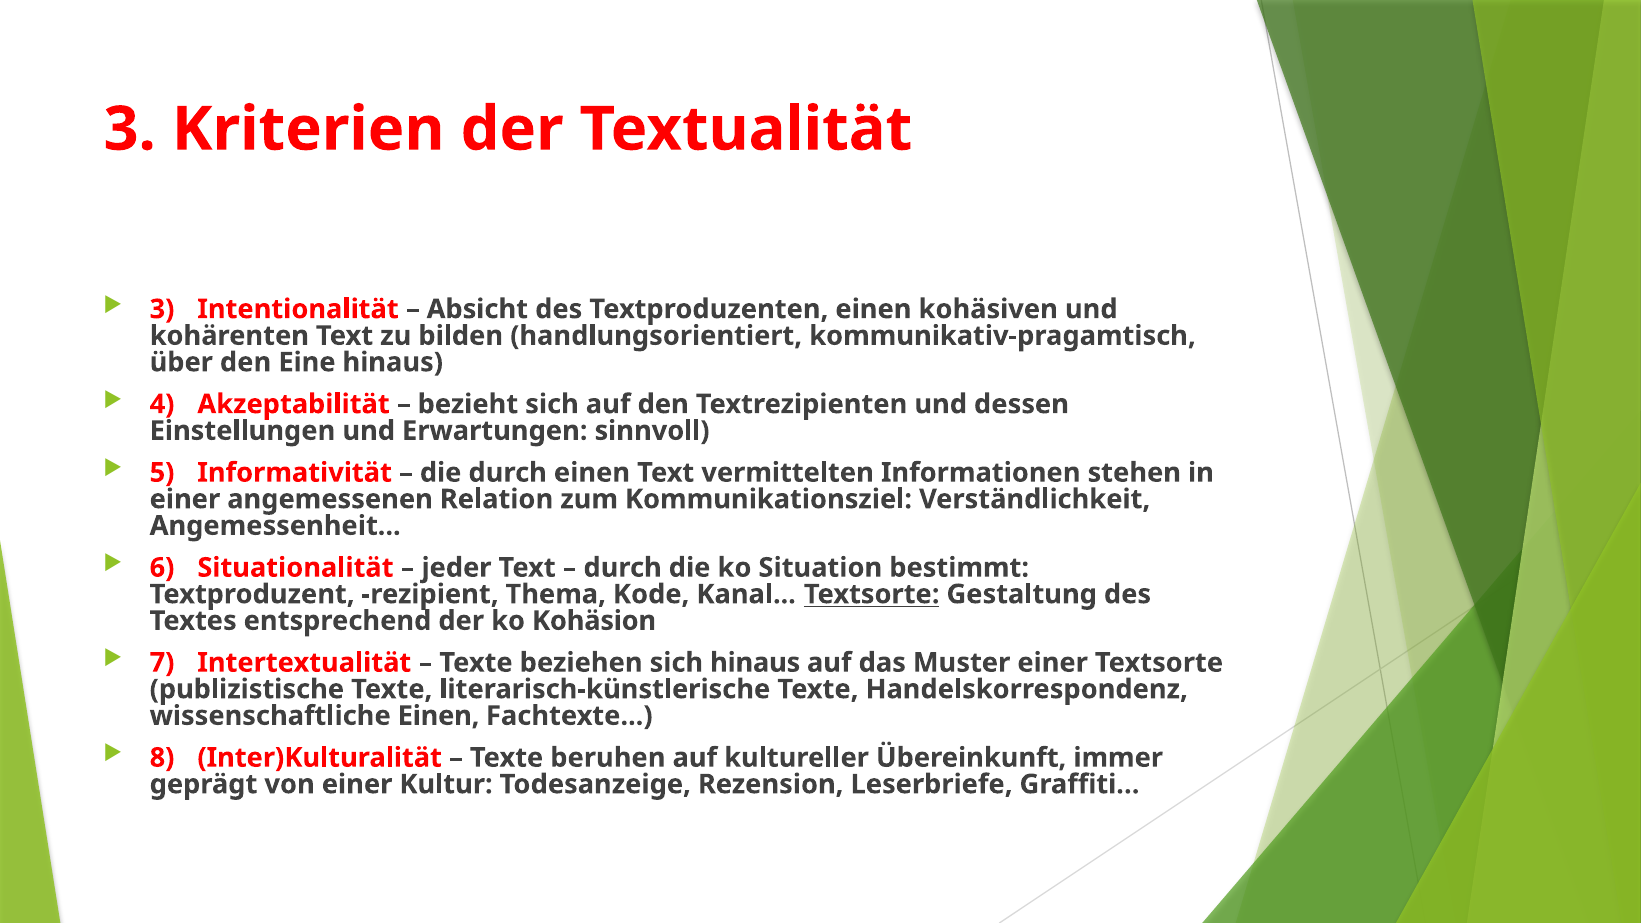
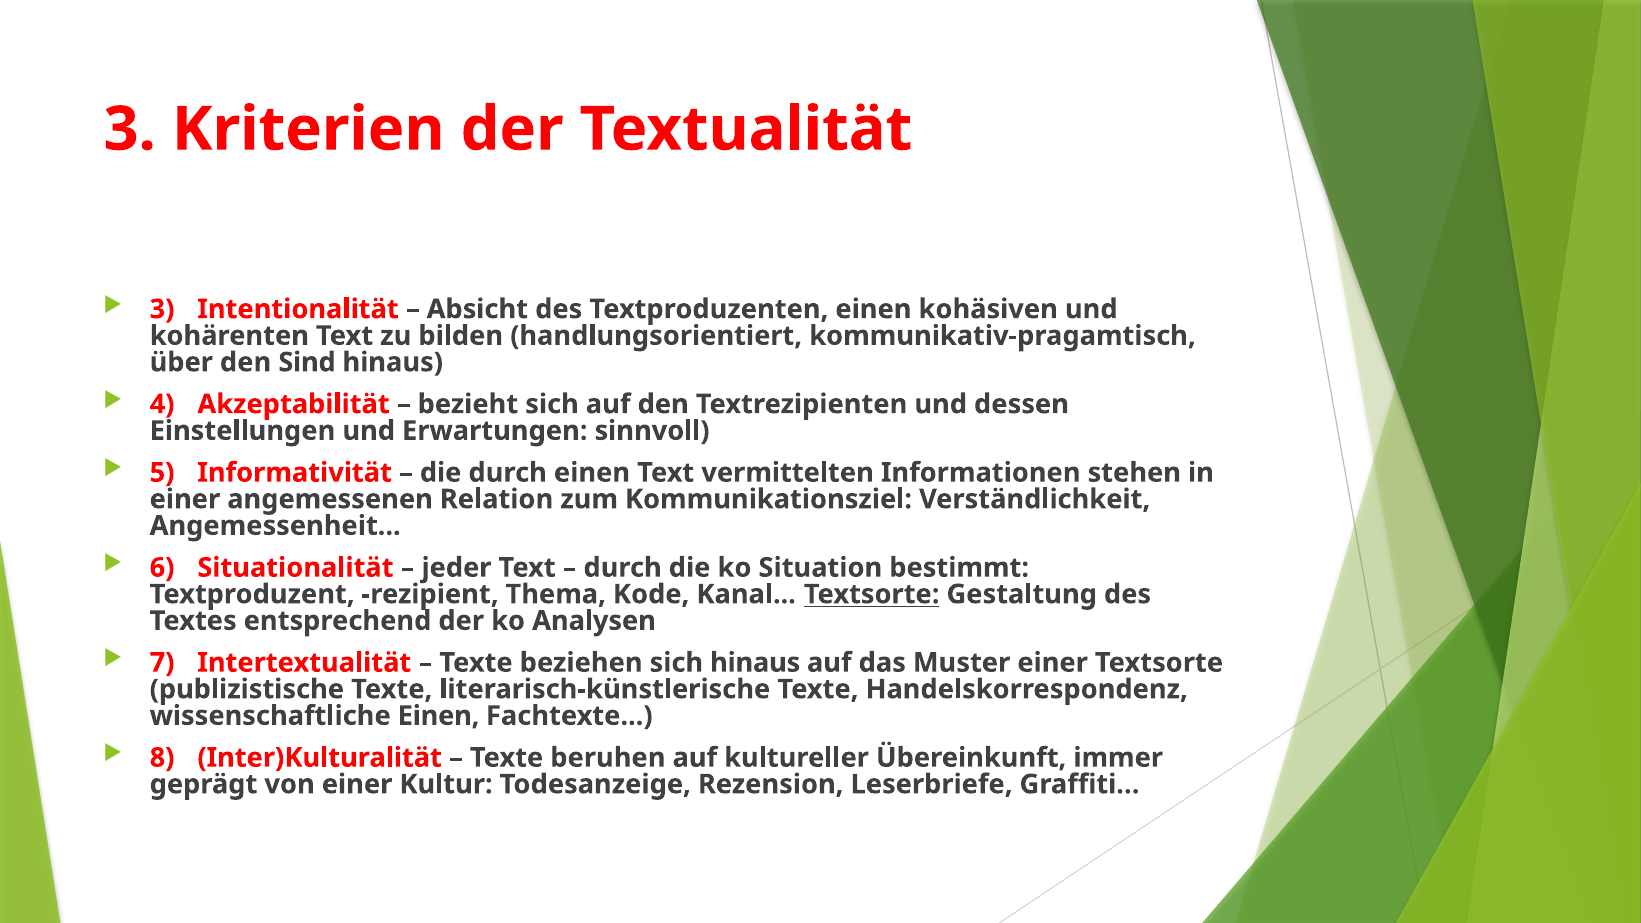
Eine: Eine -> Sind
Kohäsion: Kohäsion -> Analysen
